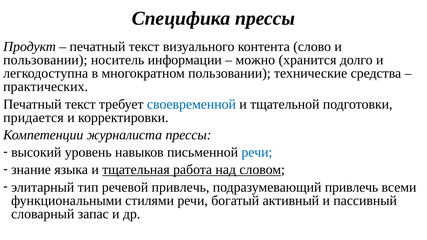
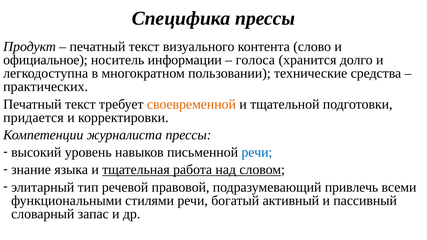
пользовании at (45, 60): пользовании -> официальное
можно: можно -> голоса
своевременной colour: blue -> orange
речевой привлечь: привлечь -> правовой
